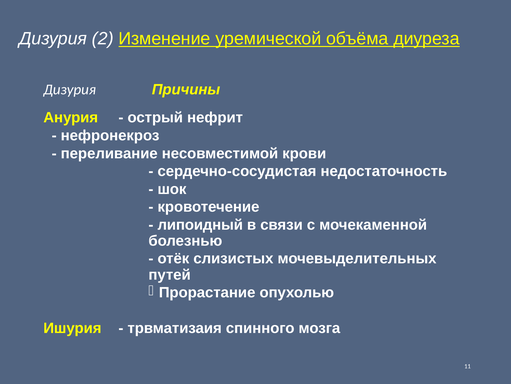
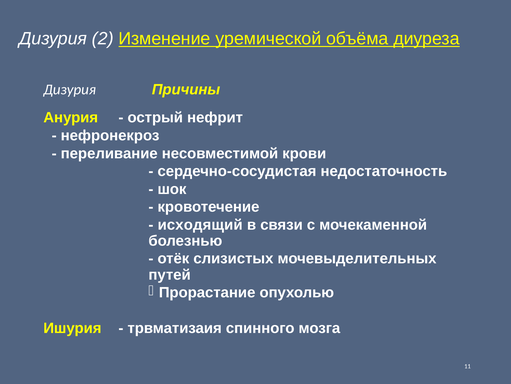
липоидный: липоидный -> исходящий
